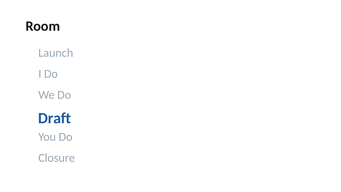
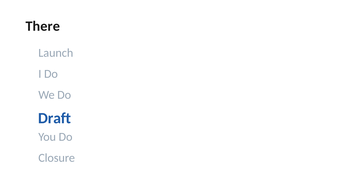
Room: Room -> There
